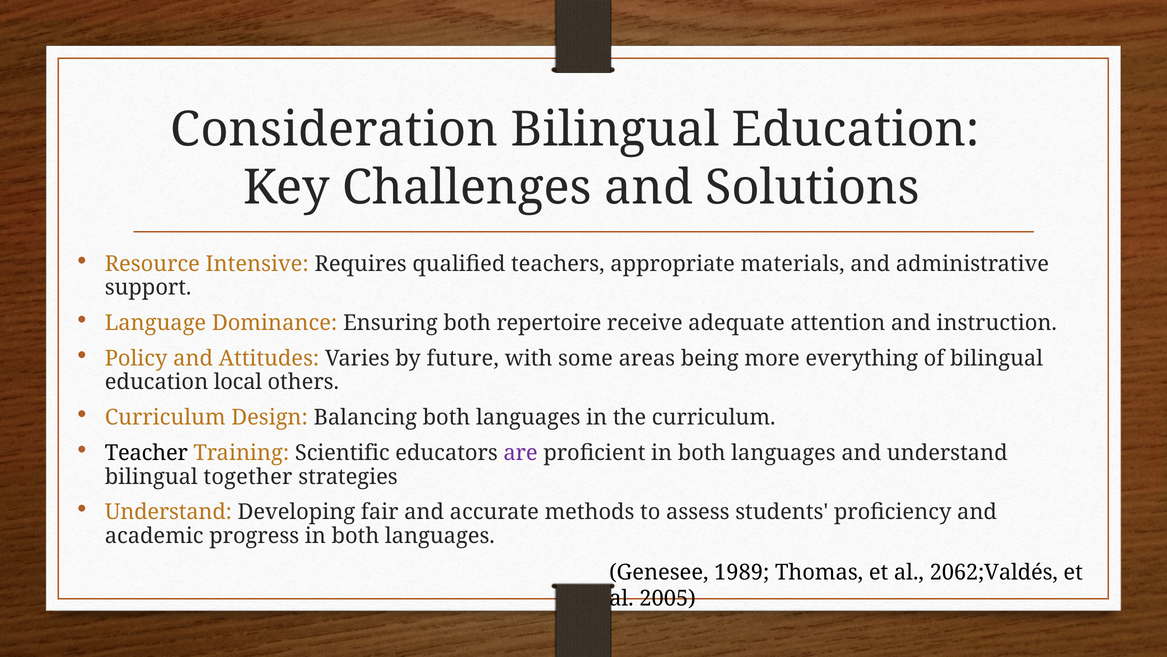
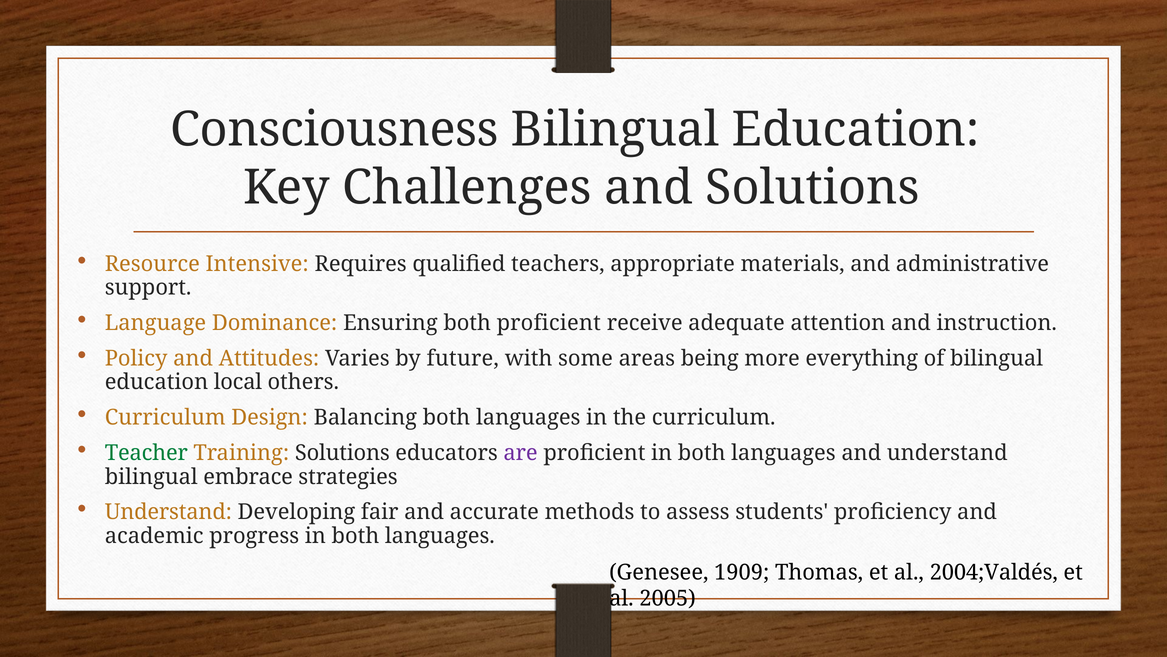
Consideration: Consideration -> Consciousness
both repertoire: repertoire -> proficient
Teacher colour: black -> green
Training Scientific: Scientific -> Solutions
together: together -> embrace
1989: 1989 -> 1909
2062;Valdés: 2062;Valdés -> 2004;Valdés
